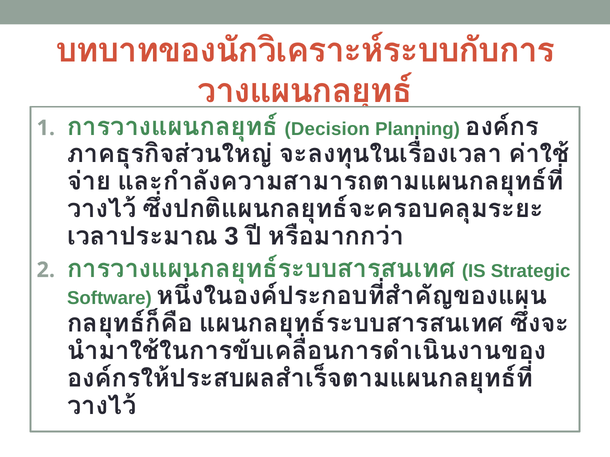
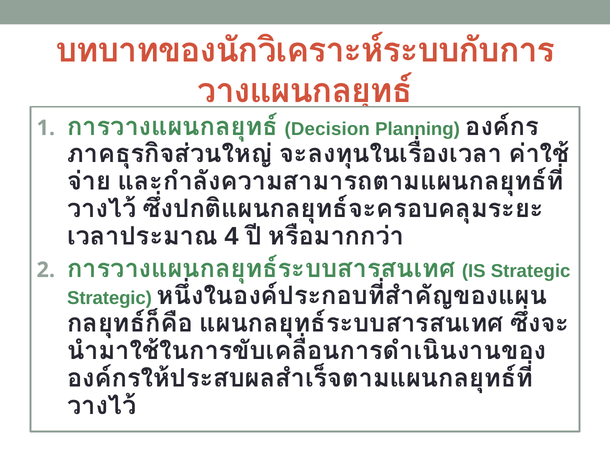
3: 3 -> 4
Software at (109, 299): Software -> Strategic
